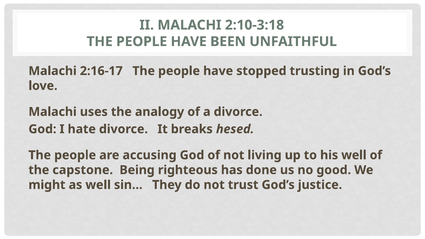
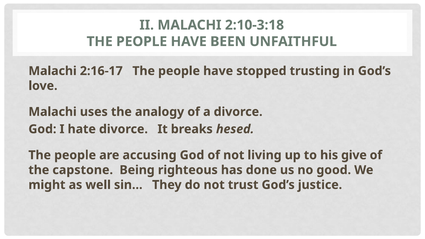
his well: well -> give
